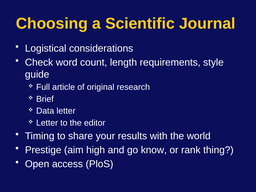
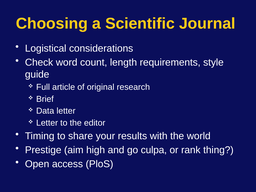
know: know -> culpa
